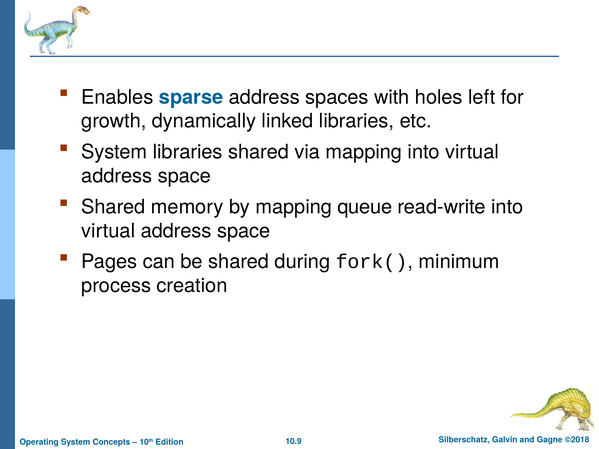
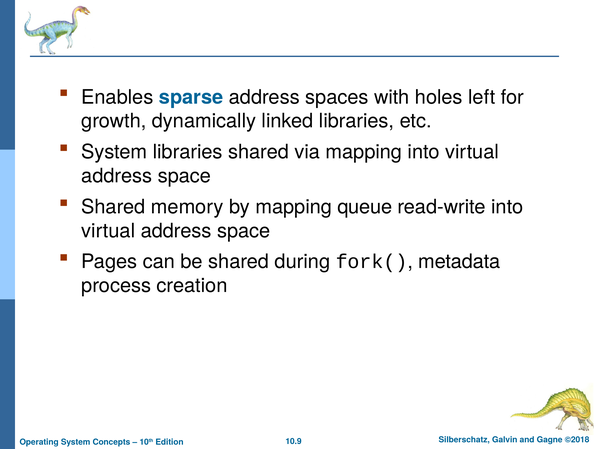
minimum: minimum -> metadata
